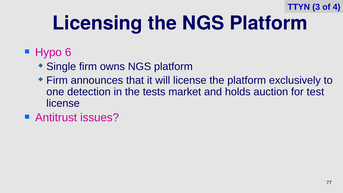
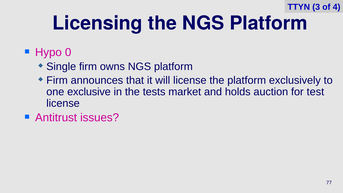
6: 6 -> 0
detection: detection -> exclusive
